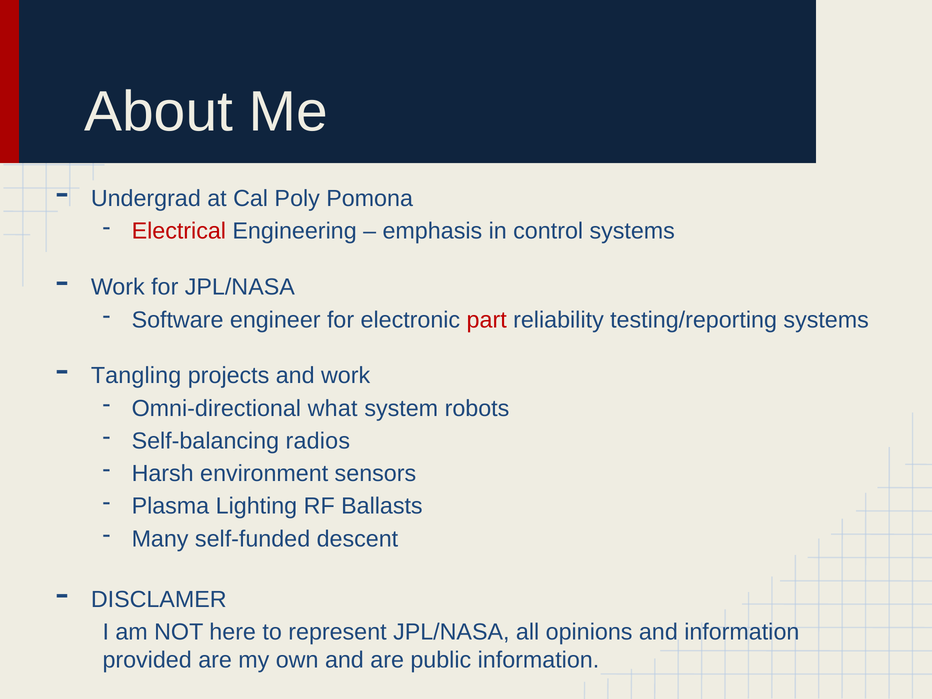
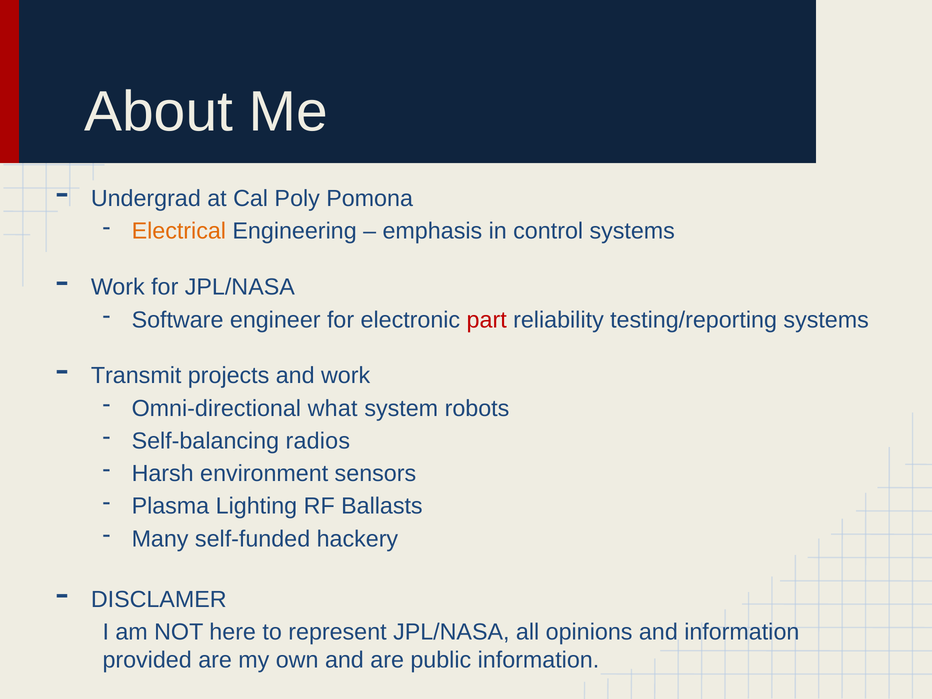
Electrical colour: red -> orange
Tangling: Tangling -> Transmit
descent: descent -> hackery
